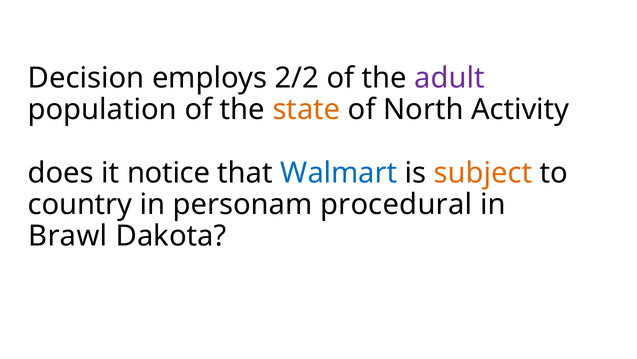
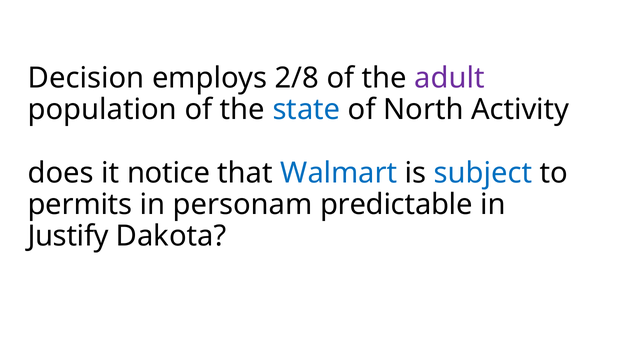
2/2: 2/2 -> 2/8
state colour: orange -> blue
subject colour: orange -> blue
country: country -> permits
procedural: procedural -> predictable
Brawl: Brawl -> Justify
